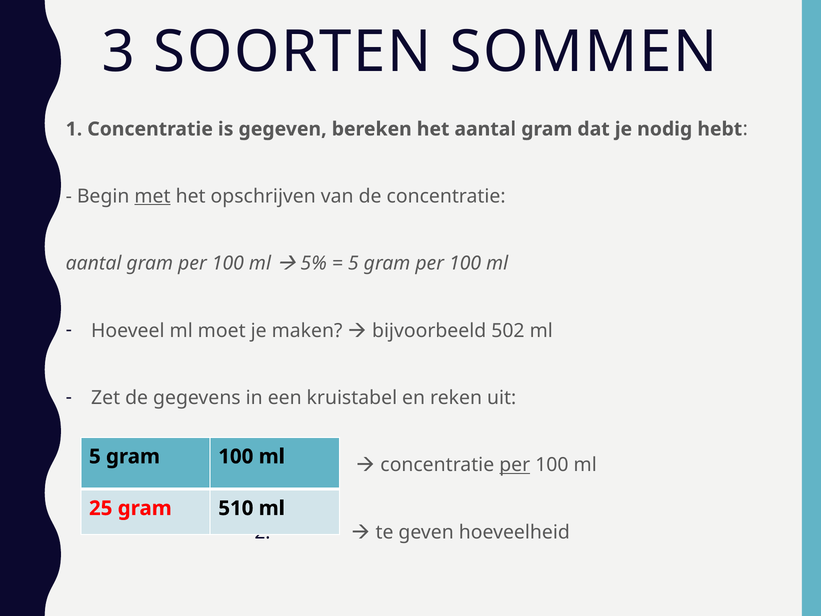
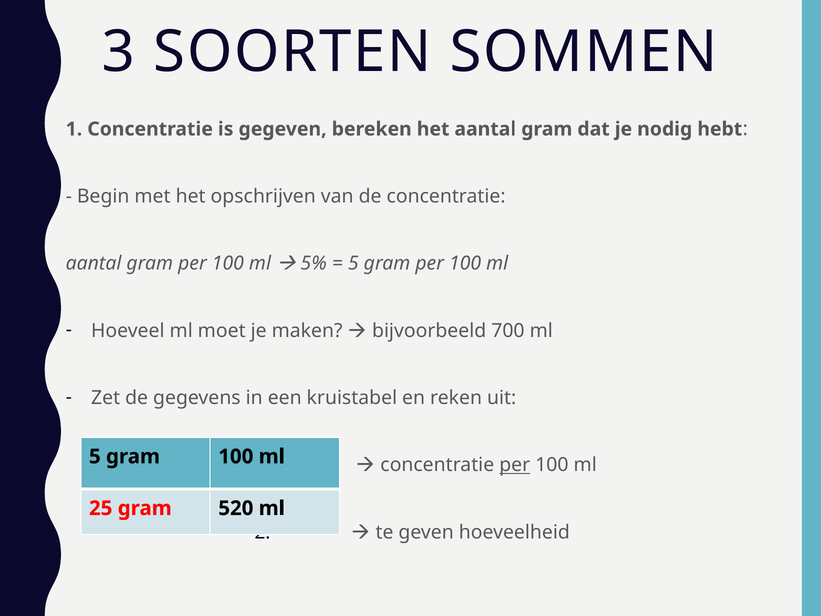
met underline: present -> none
502: 502 -> 700
510: 510 -> 520
